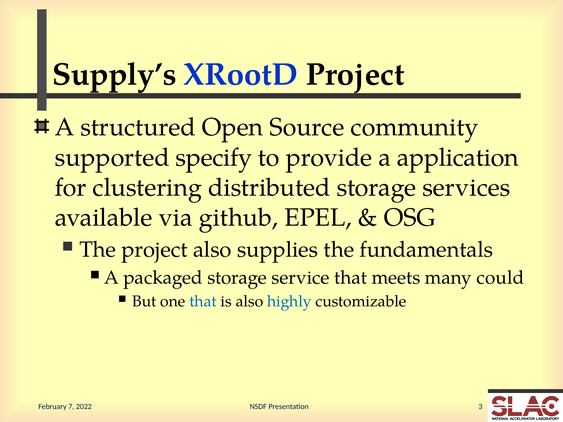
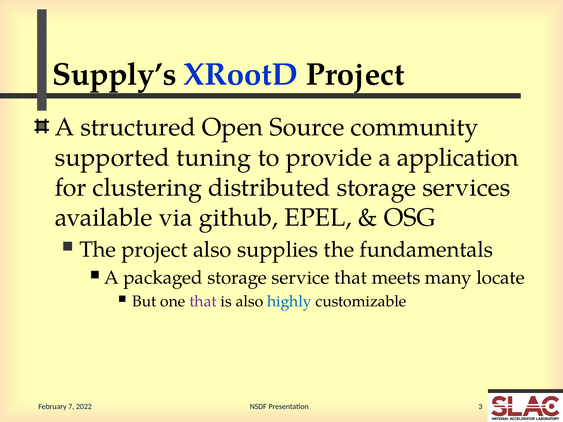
specify: specify -> tuning
could: could -> locate
that at (203, 301) colour: blue -> purple
